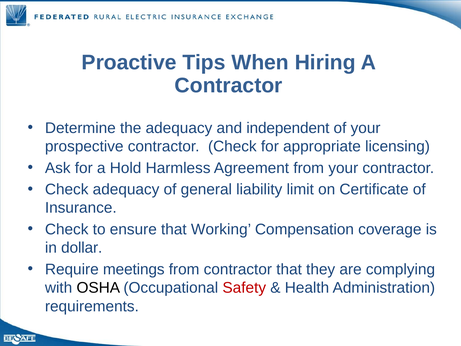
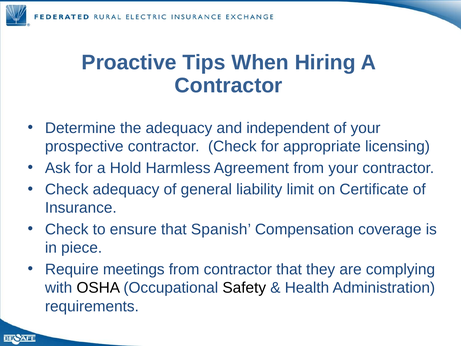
Working: Working -> Spanish
dollar: dollar -> piece
Safety colour: red -> black
